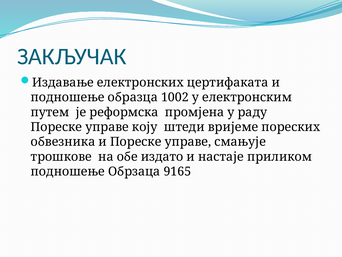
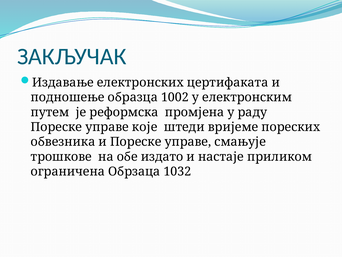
коју: коју -> које
подношење at (68, 171): подношење -> ограничена
9165: 9165 -> 1032
